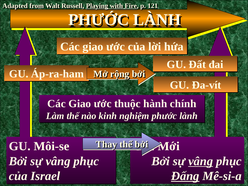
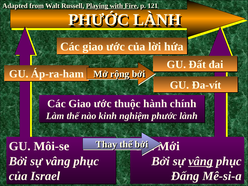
Đấng underline: present -> none
